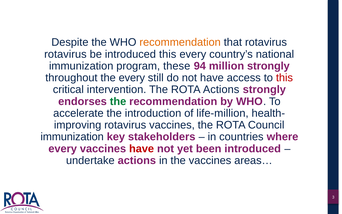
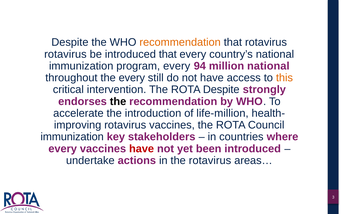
introduced this: this -> that
program these: these -> every
million strongly: strongly -> national
this at (284, 78) colour: red -> orange
ROTA Actions: Actions -> Despite
the at (118, 101) colour: green -> black
the vaccines: vaccines -> rotavirus
